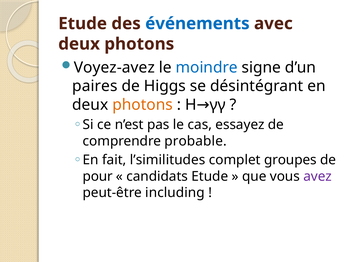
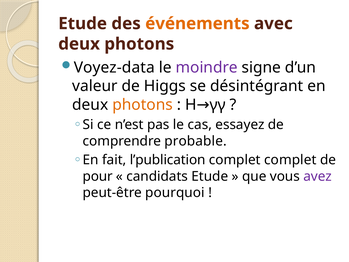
événements colour: blue -> orange
Voyez-avez: Voyez-avez -> Voyez-data
moindre colour: blue -> purple
paires: paires -> valeur
l’similitudes: l’similitudes -> l’publication
complet groupes: groupes -> complet
including: including -> pourquoi
